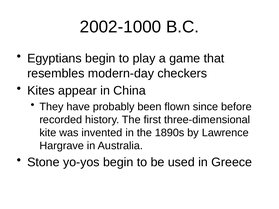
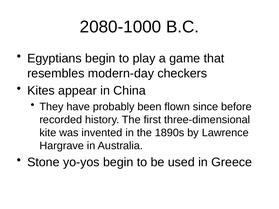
2002-1000: 2002-1000 -> 2080-1000
